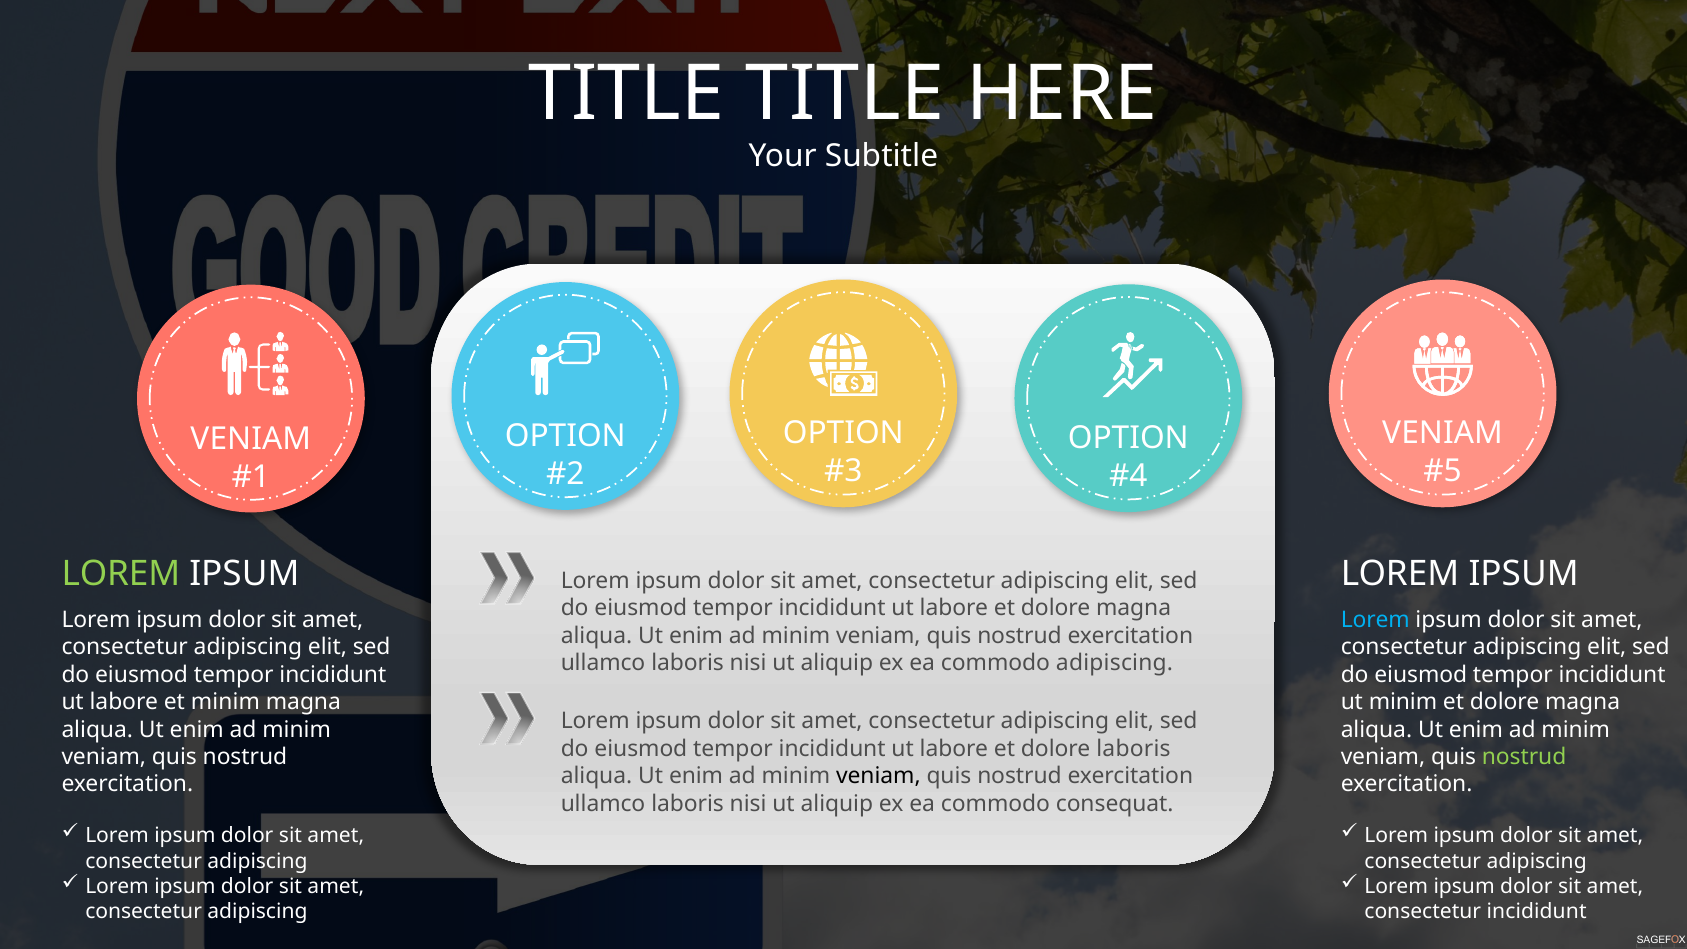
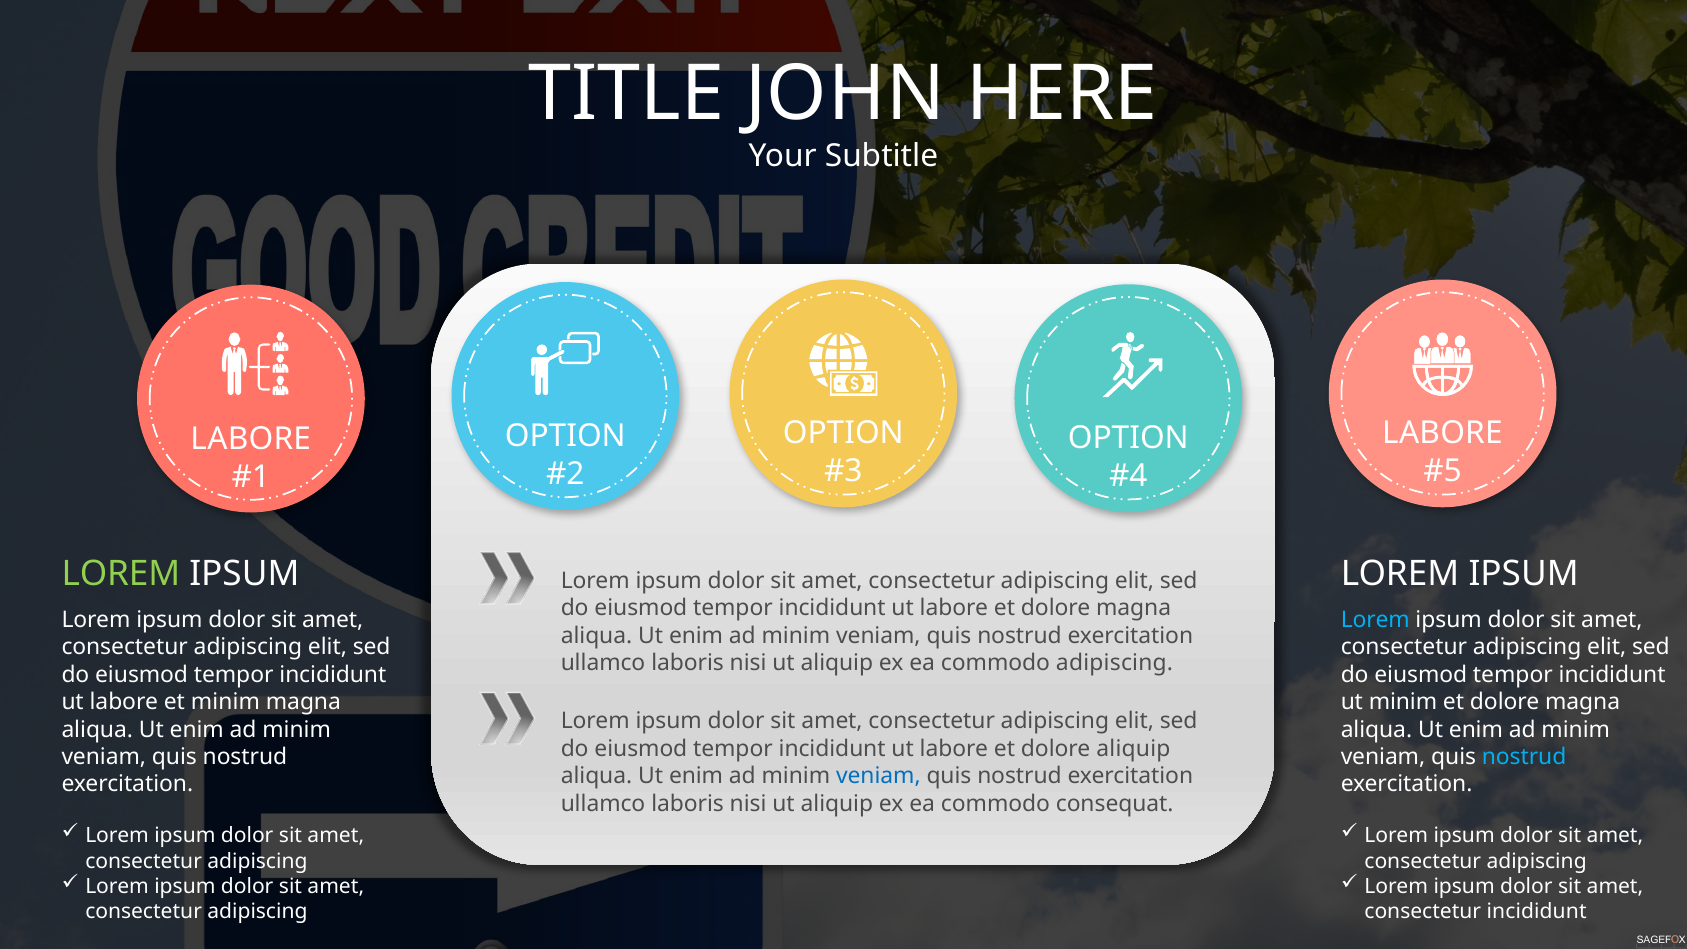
TITLE TITLE: TITLE -> JOHN
VENIAM at (1443, 433): VENIAM -> LABORE
VENIAM at (251, 439): VENIAM -> LABORE
dolore laboris: laboris -> aliquip
nostrud at (1524, 757) colour: light green -> light blue
veniam at (878, 776) colour: black -> blue
